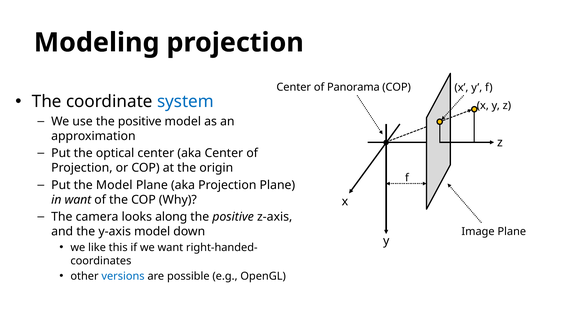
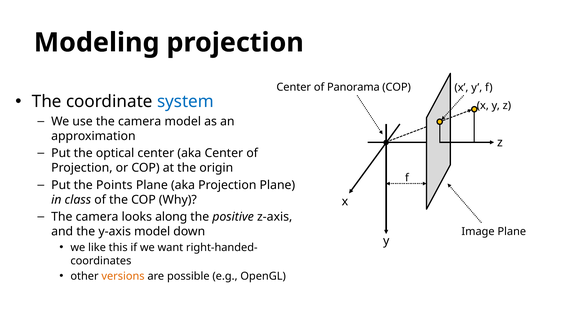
use the positive: positive -> camera
the Model: Model -> Points
in want: want -> class
versions colour: blue -> orange
